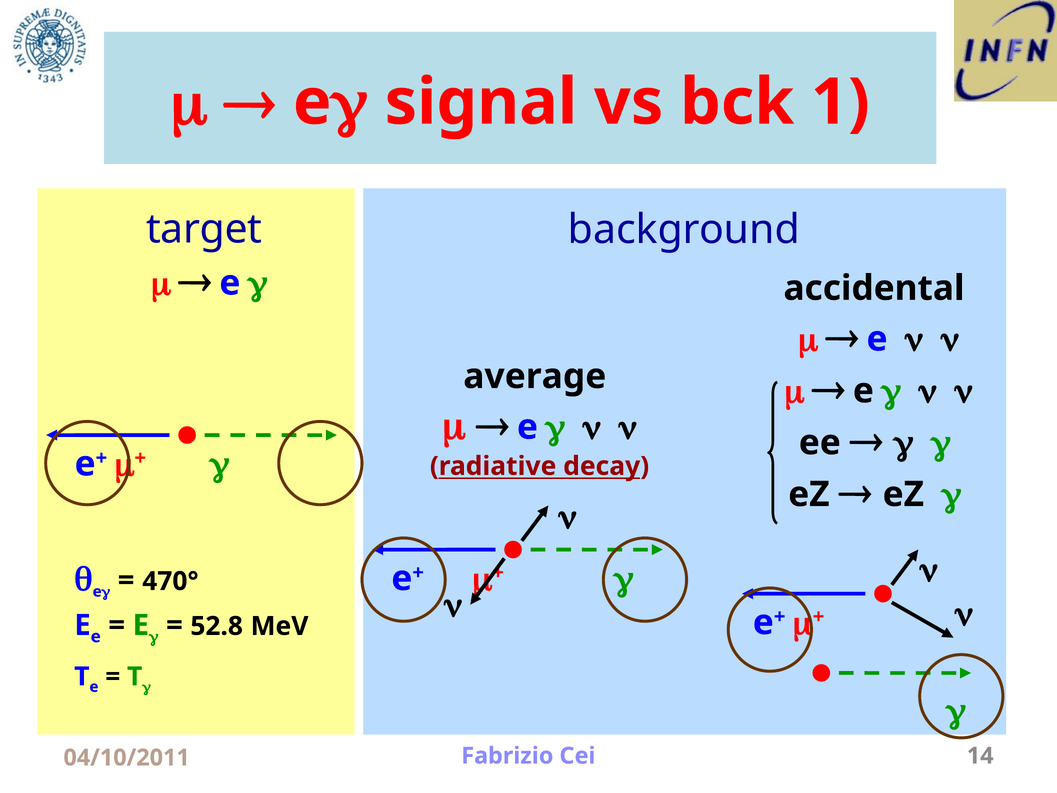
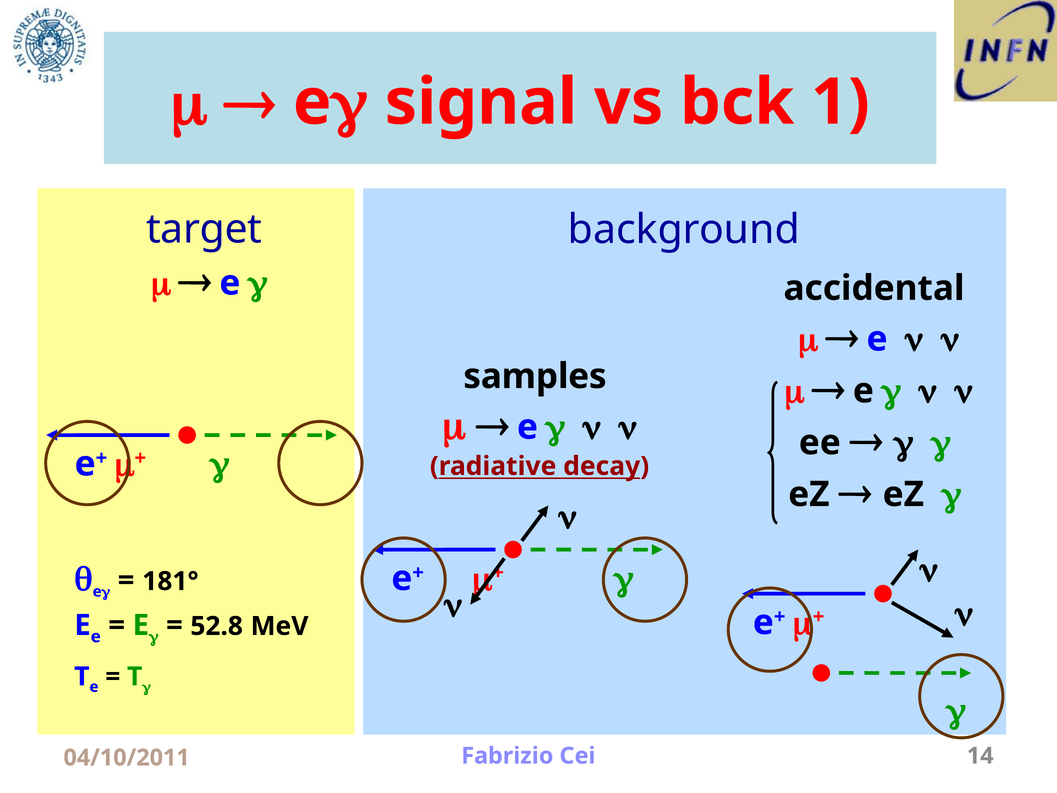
average: average -> samples
470°: 470° -> 181°
